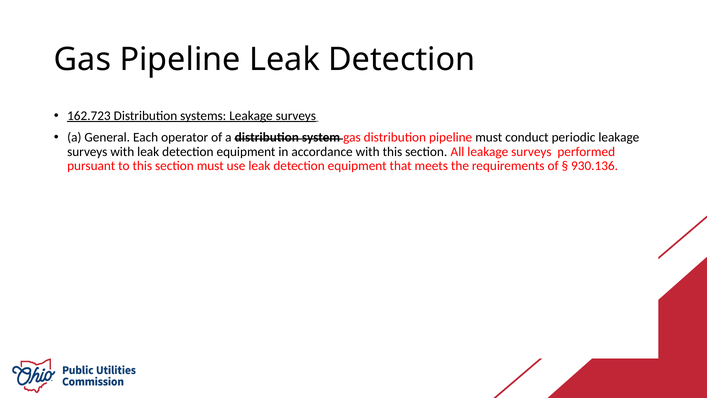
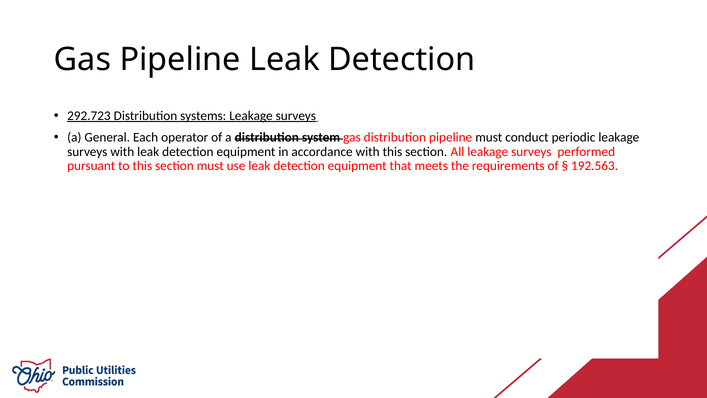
162.723: 162.723 -> 292.723
930.136: 930.136 -> 192.563
